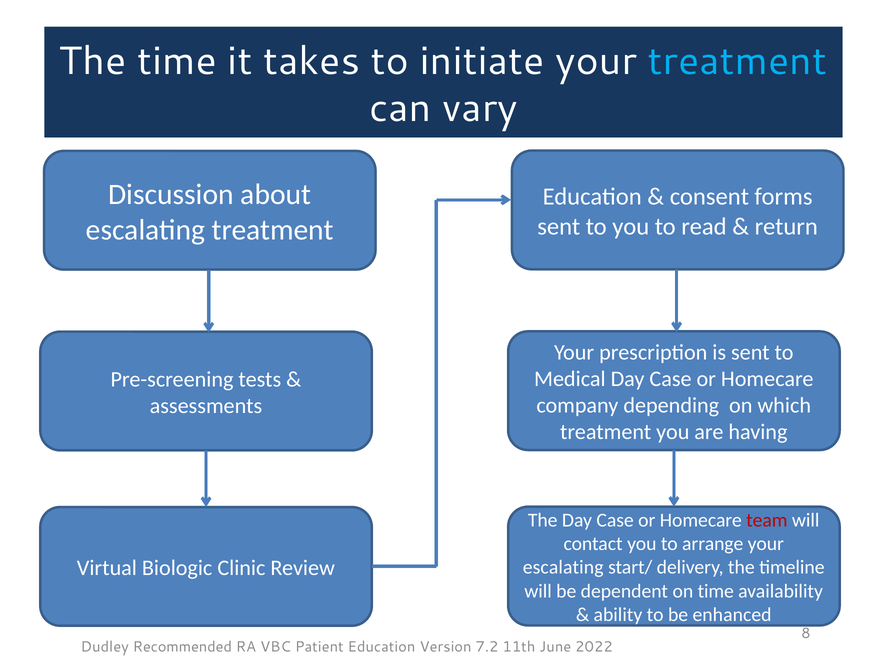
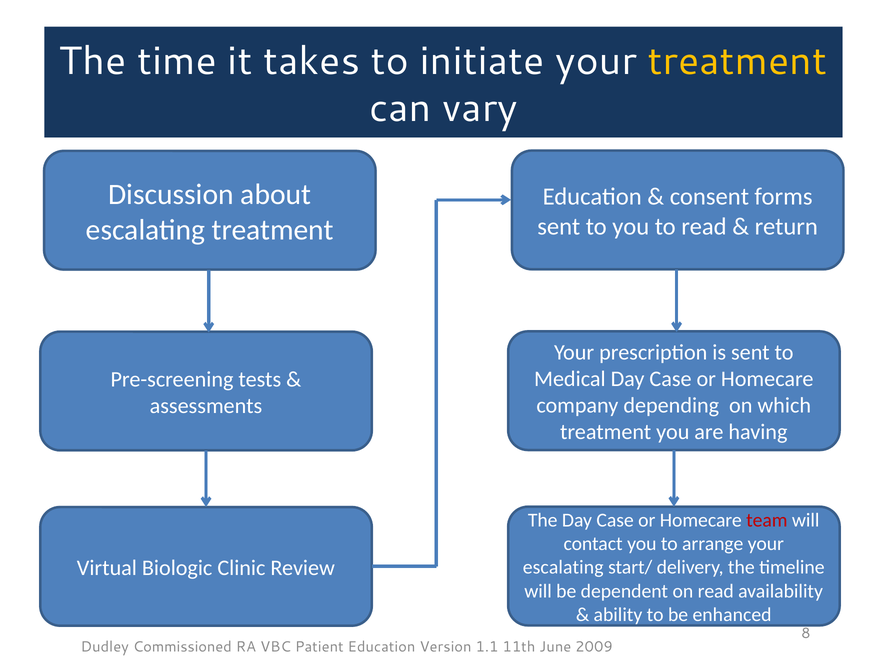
treatment at (737, 61) colour: light blue -> yellow
on time: time -> read
Recommended: Recommended -> Commissioned
7.2: 7.2 -> 1.1
2022: 2022 -> 2009
